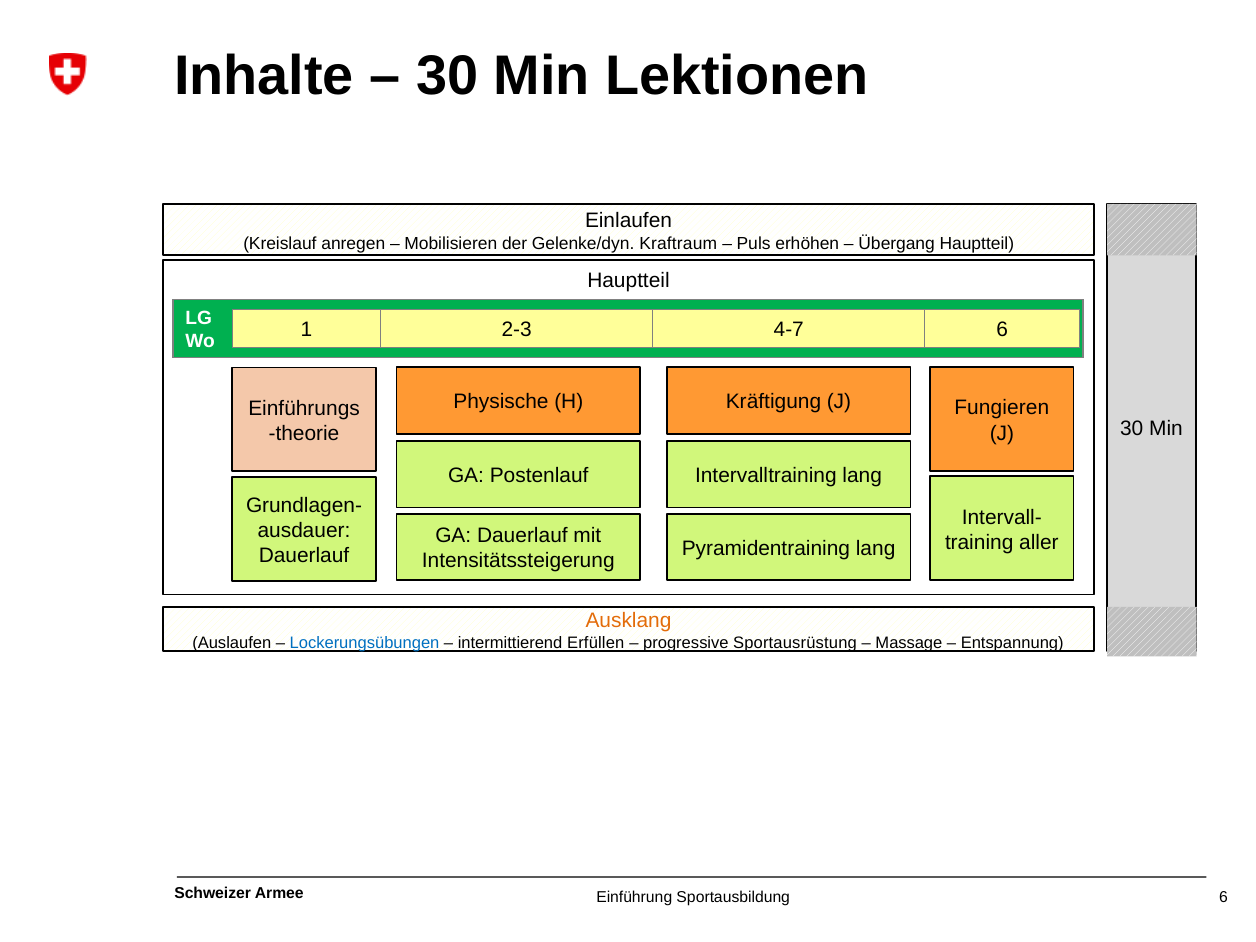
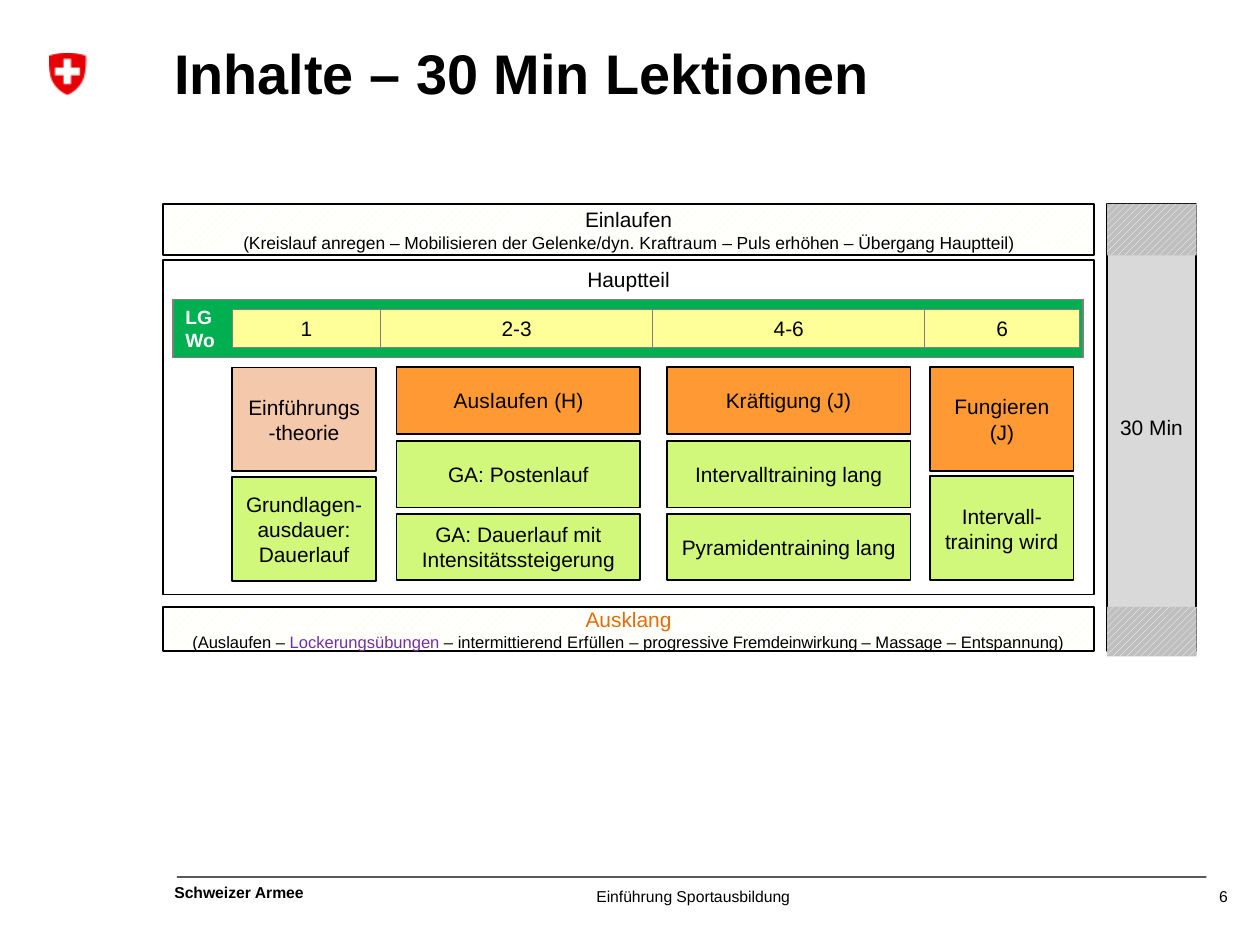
4-7: 4-7 -> 4-6
Physische at (501, 402): Physische -> Auslaufen
aller: aller -> wird
Lockerungsübungen colour: blue -> purple
Sportausrüstung: Sportausrüstung -> Fremdeinwirkung
